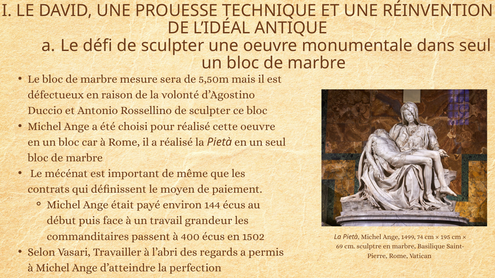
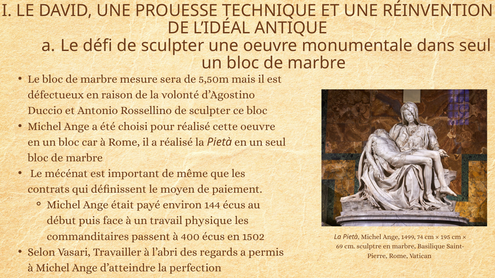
grandeur: grandeur -> physique
